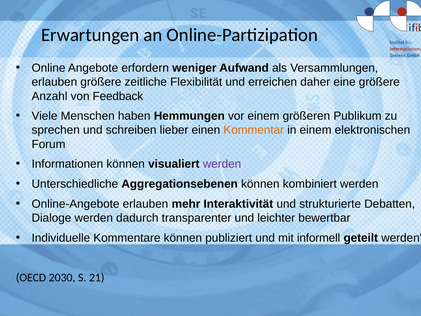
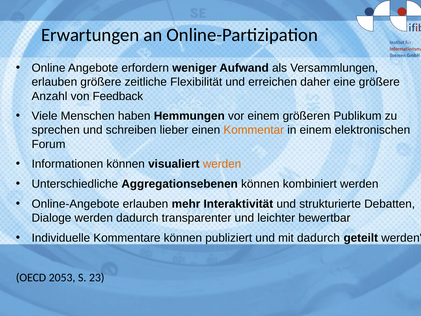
werden at (222, 164) colour: purple -> orange
mit informell: informell -> dadurch
2030: 2030 -> 2053
21: 21 -> 23
